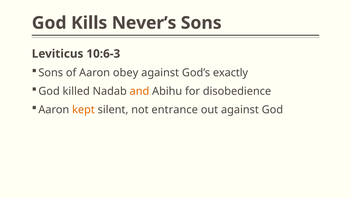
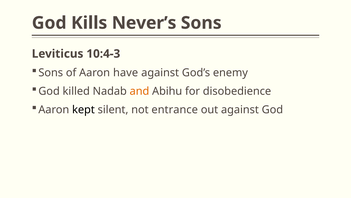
10:6-3: 10:6-3 -> 10:4-3
obey: obey -> have
exactly: exactly -> enemy
kept colour: orange -> black
